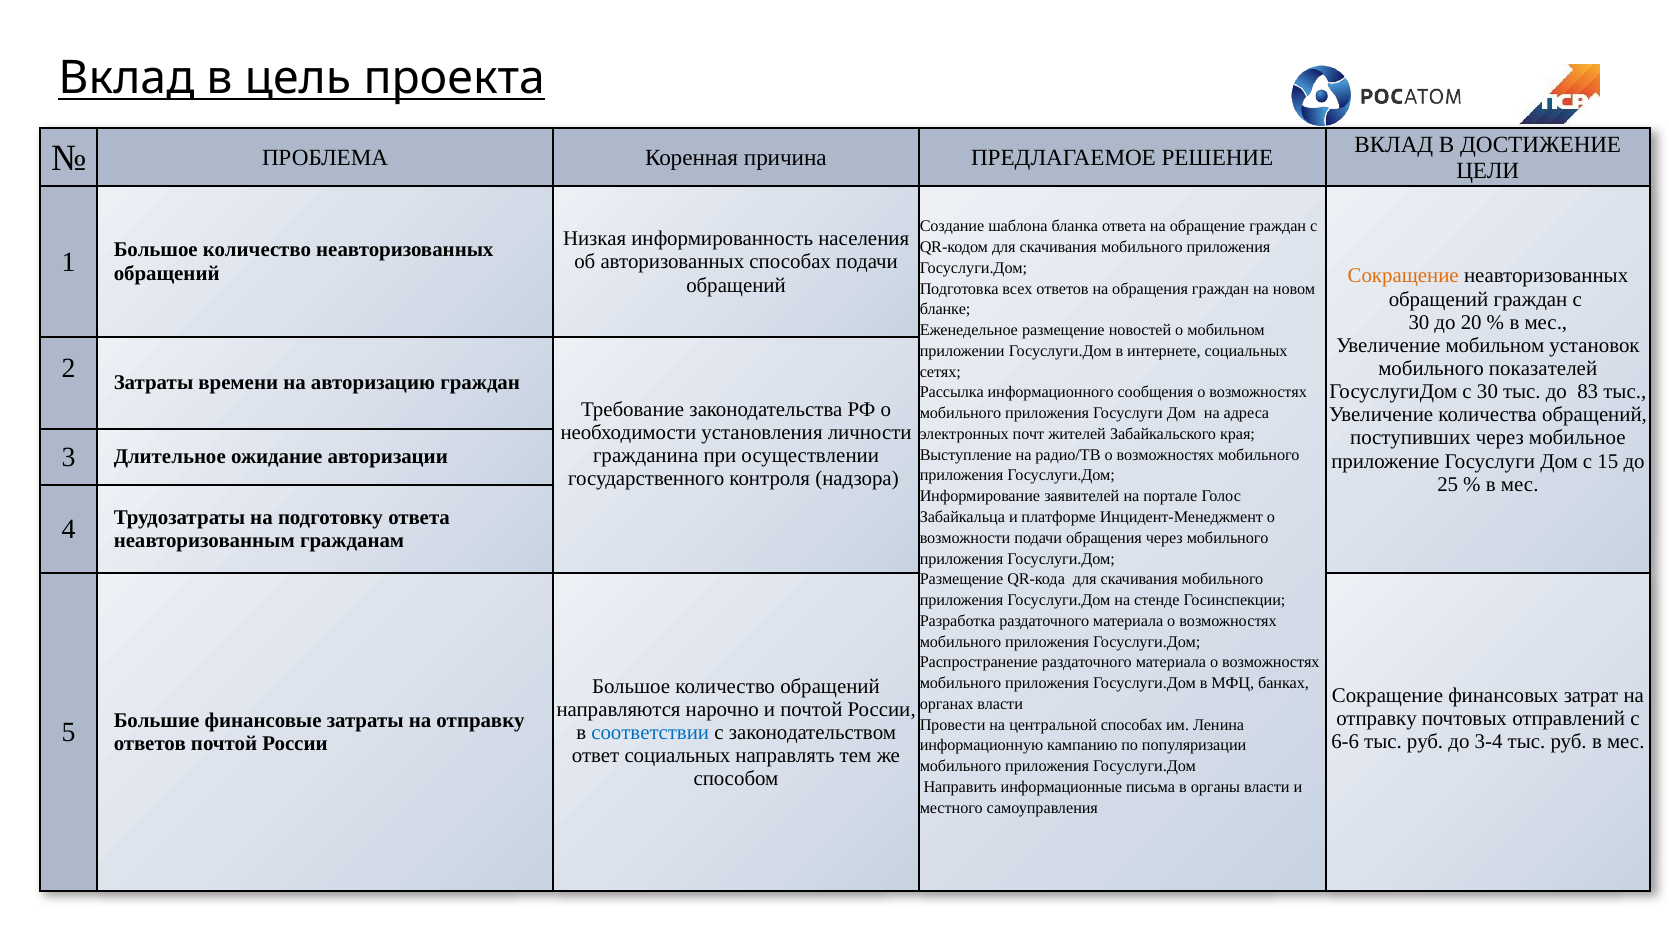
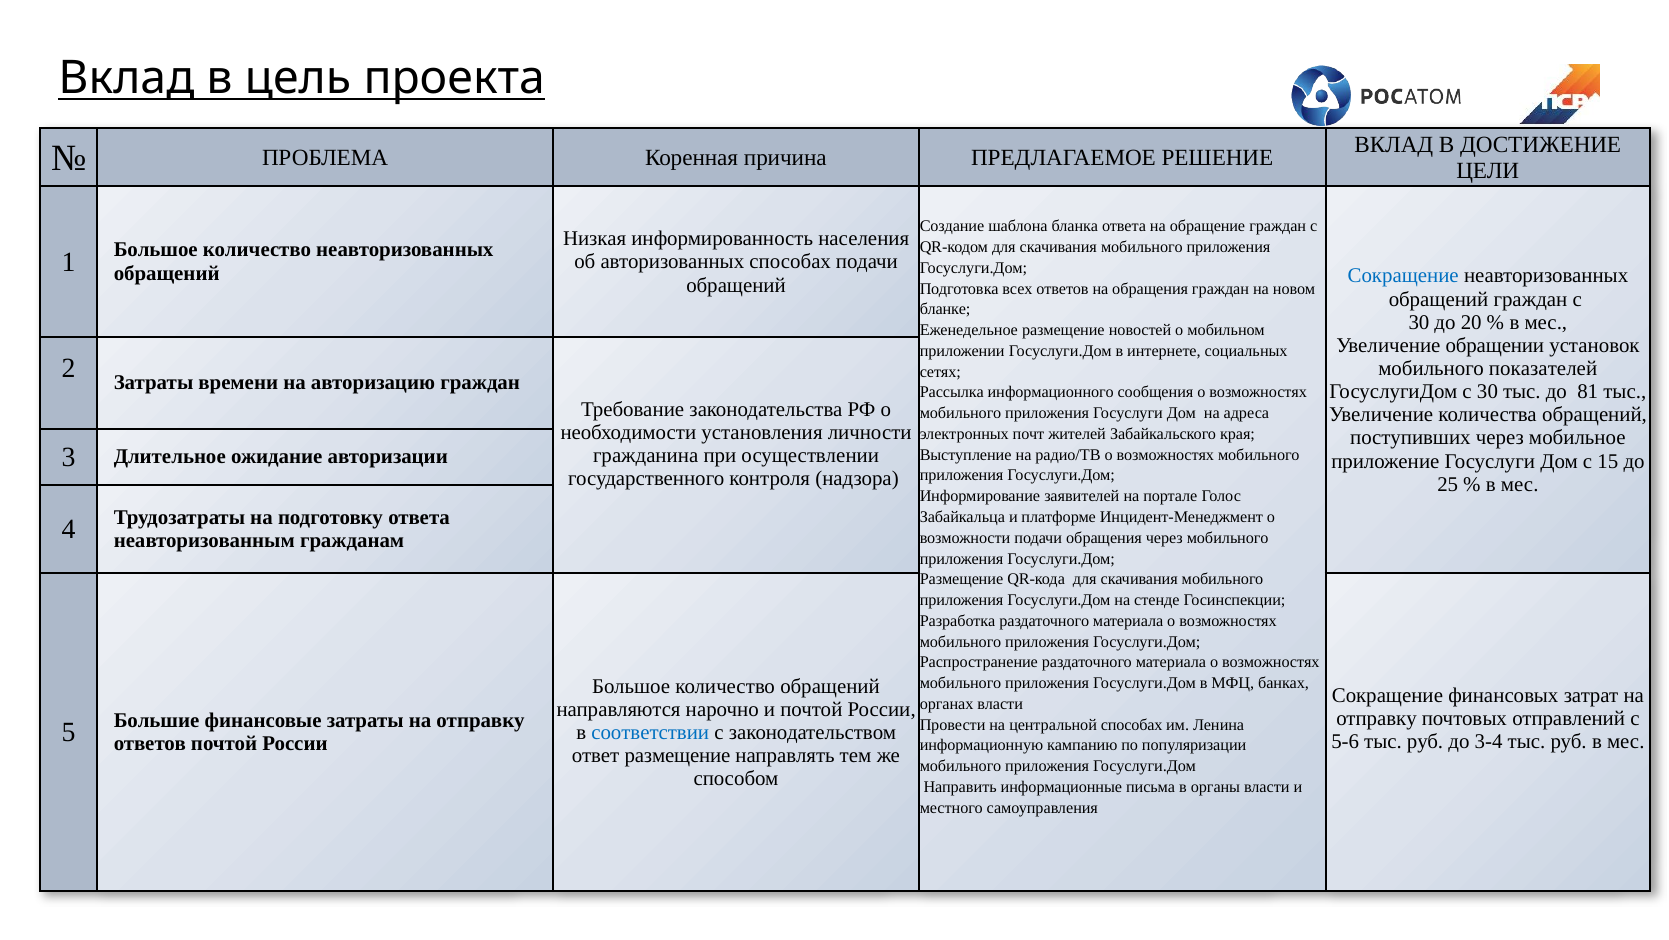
Сокращение at (1403, 276) colour: orange -> blue
Увеличение мобильном: мобильном -> обращении
83: 83 -> 81
6-6: 6-6 -> 5-6
ответ социальных: социальных -> размещение
